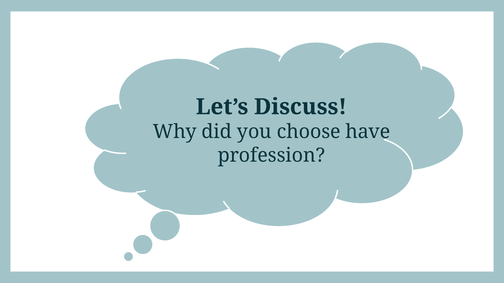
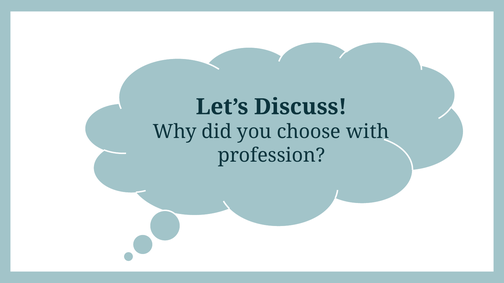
have: have -> with
